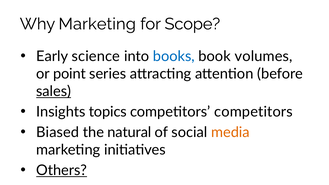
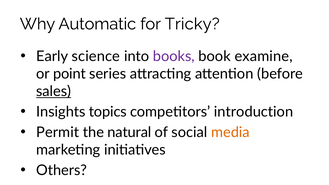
Why Marketing: Marketing -> Automatic
Scope: Scope -> Tricky
books colour: blue -> purple
volumes: volumes -> examine
competitors competitors: competitors -> introduction
Biased: Biased -> Permit
Others underline: present -> none
